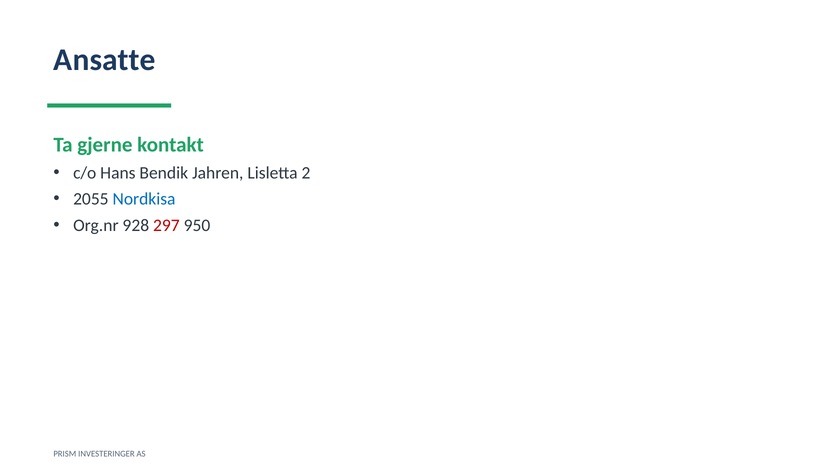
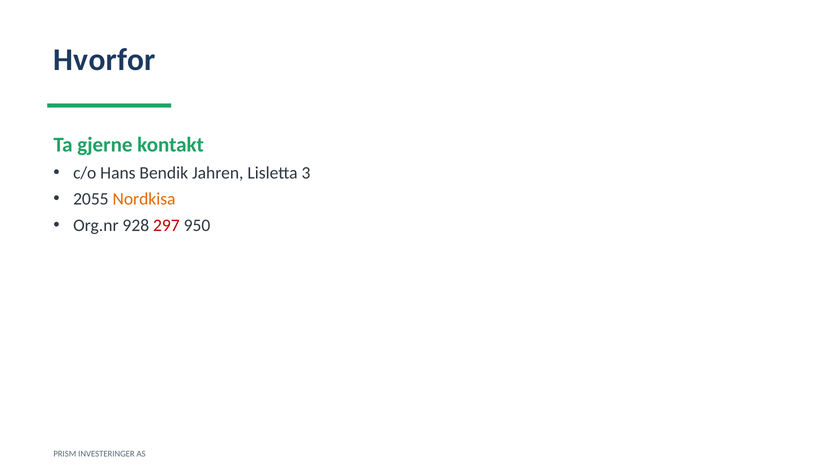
Ansatte: Ansatte -> Hvorfor
2: 2 -> 3
Nordkisa colour: blue -> orange
